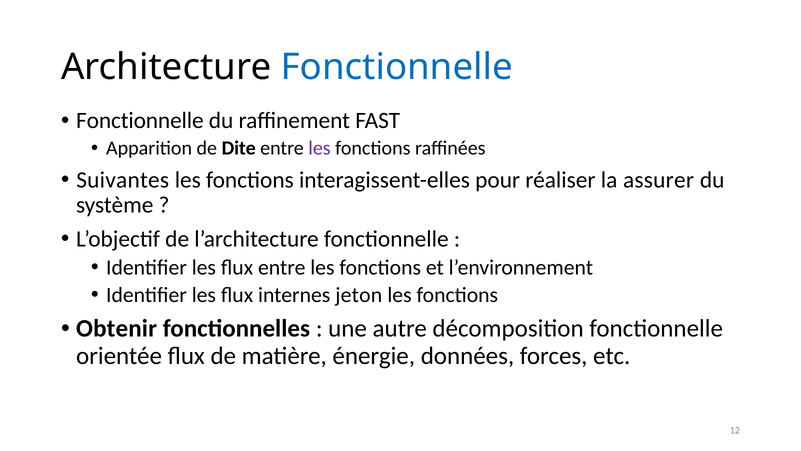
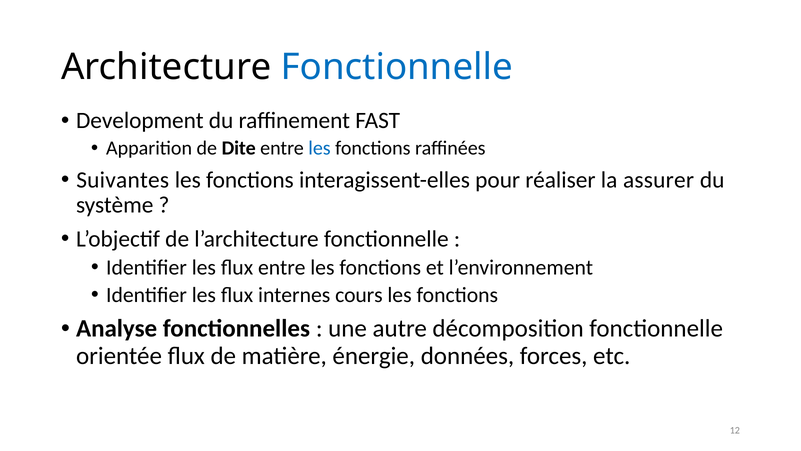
Fonctionnelle at (140, 121): Fonctionnelle -> Development
les at (320, 148) colour: purple -> blue
jeton: jeton -> cours
Obtenir: Obtenir -> Analyse
